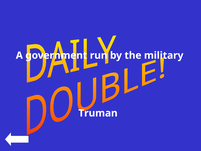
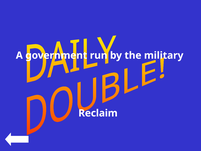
Truman: Truman -> Reclaim
